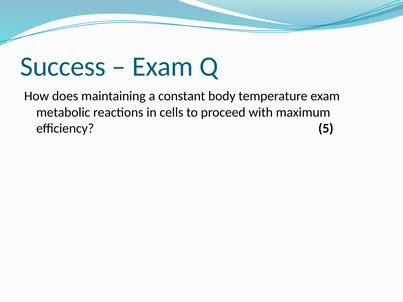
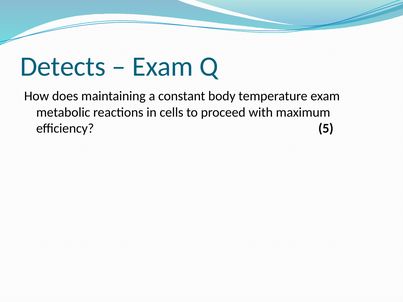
Success: Success -> Detects
